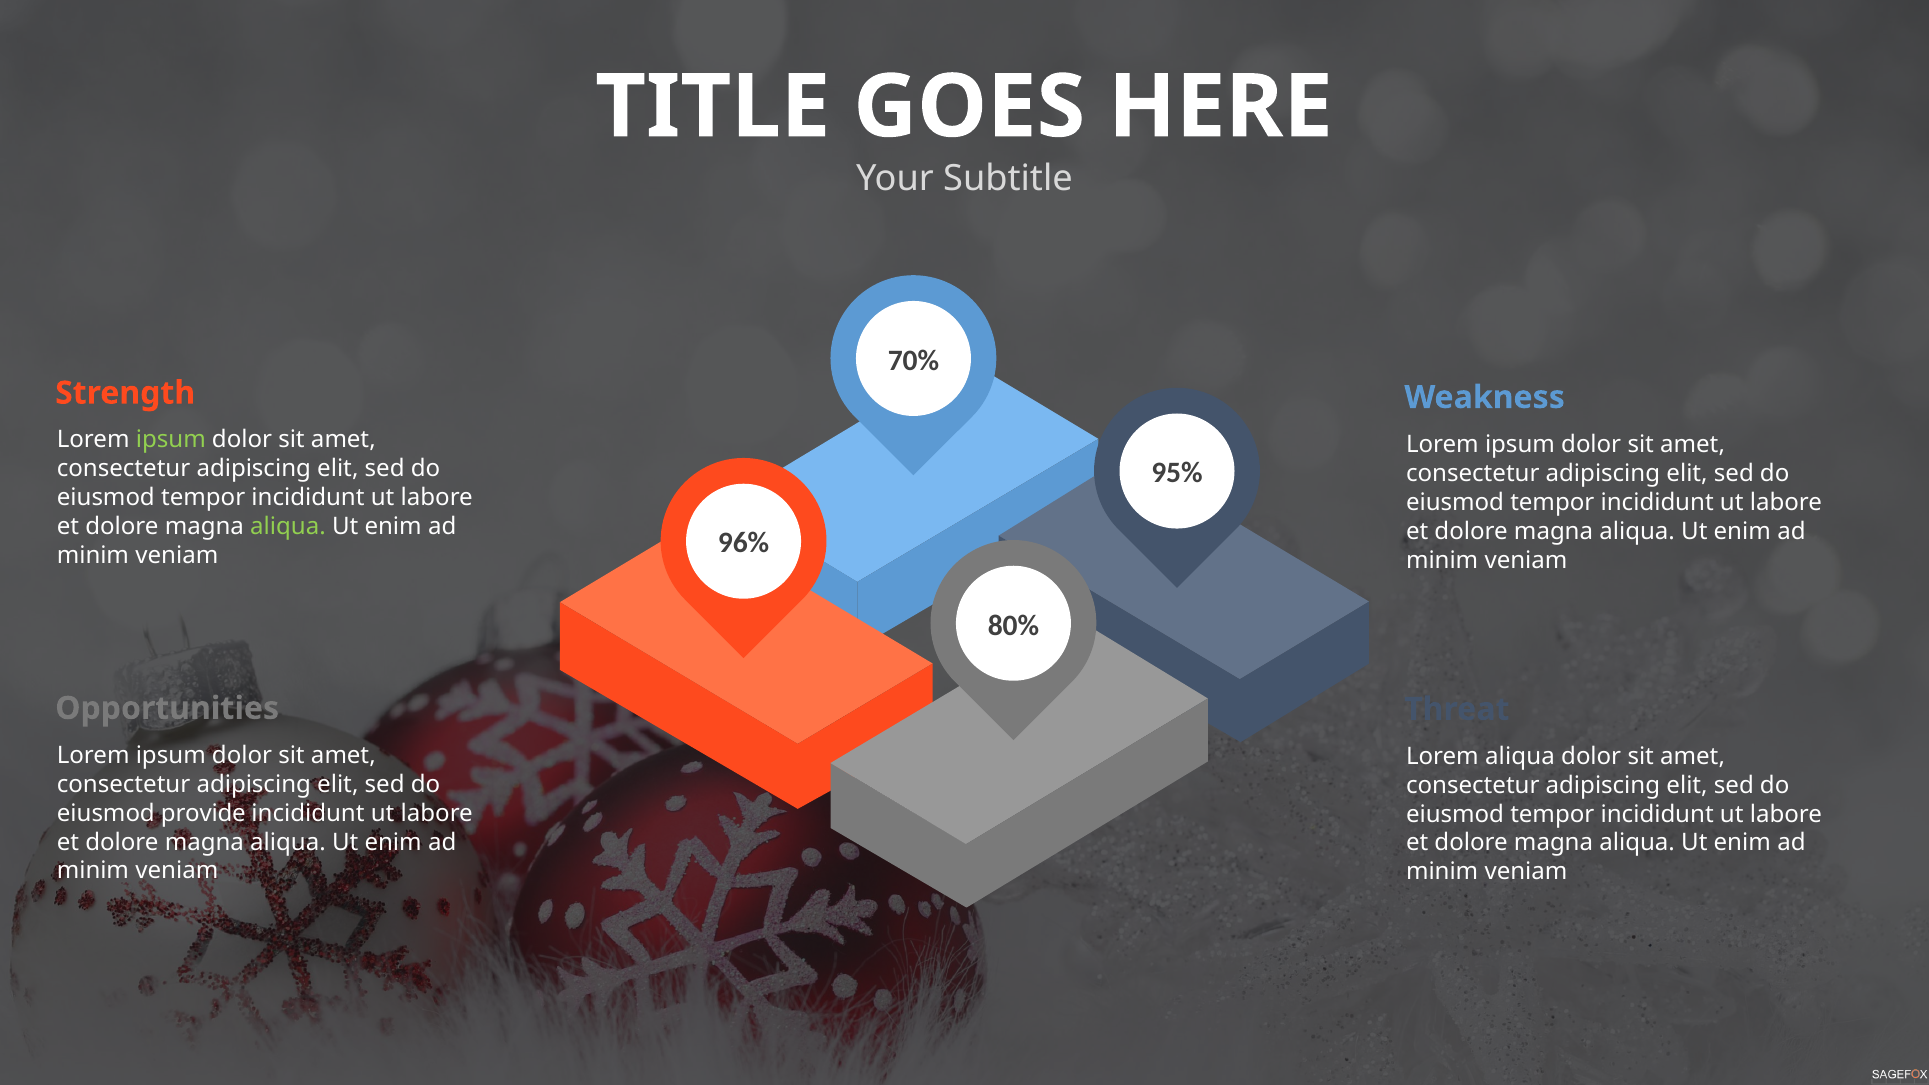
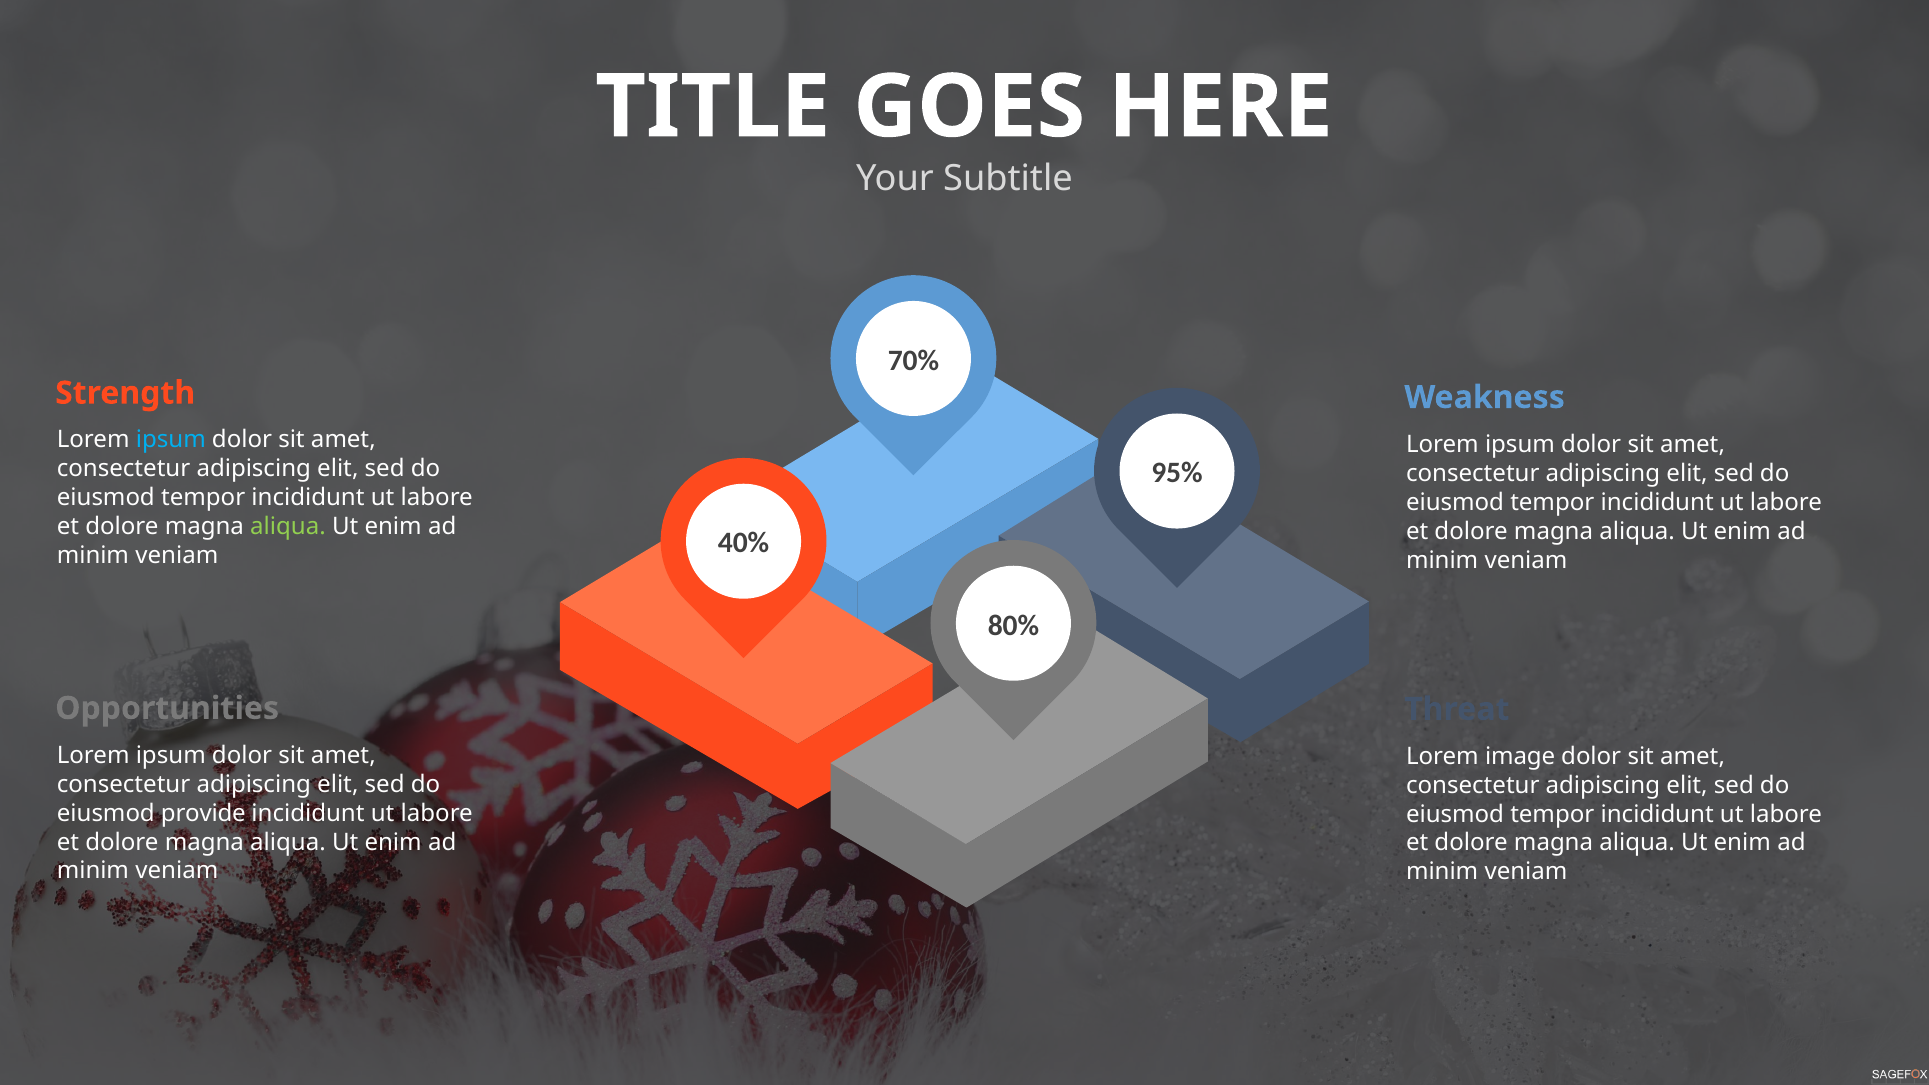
ipsum at (171, 440) colour: light green -> light blue
96%: 96% -> 40%
Lorem aliqua: aliqua -> image
